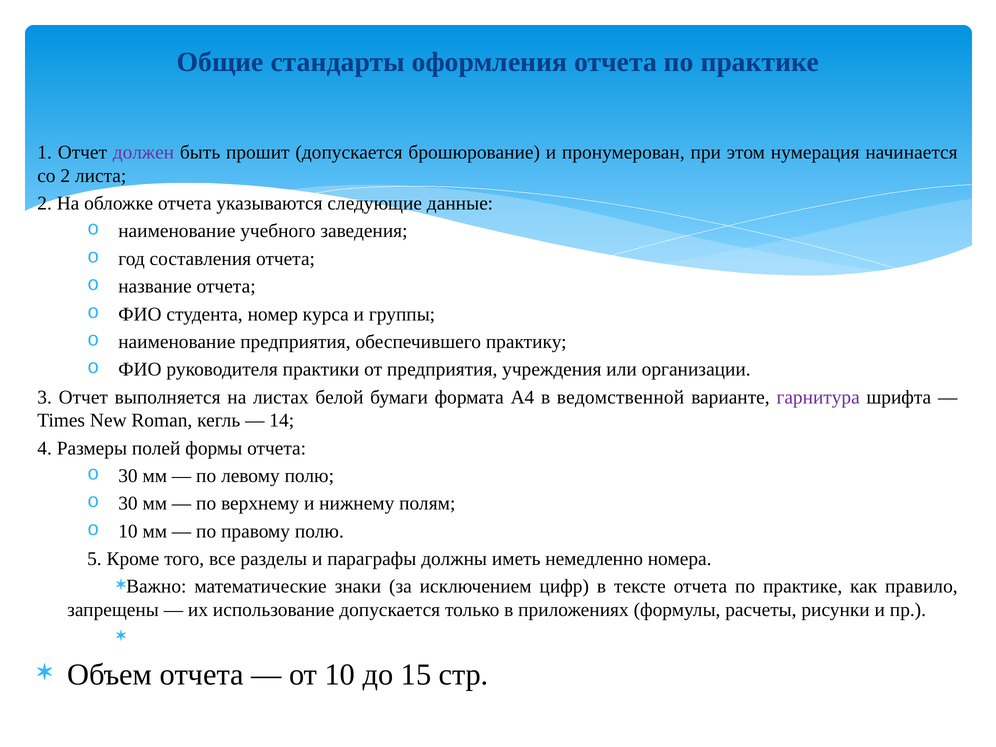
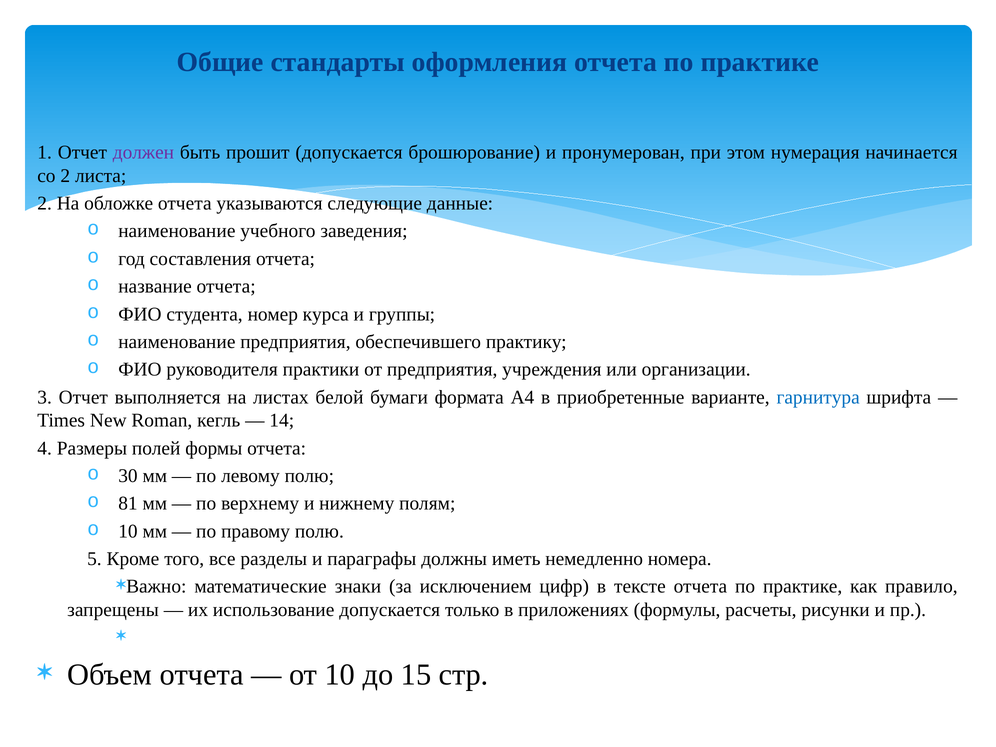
ведомственной: ведомственной -> приобретенные
гарнитура colour: purple -> blue
30 at (128, 503): 30 -> 81
